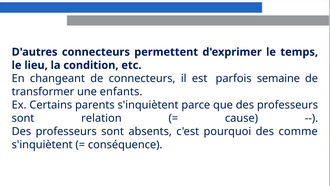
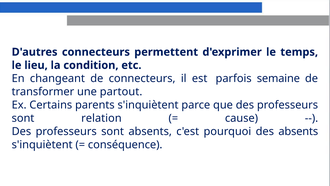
enfants: enfants -> partout
des comme: comme -> absents
